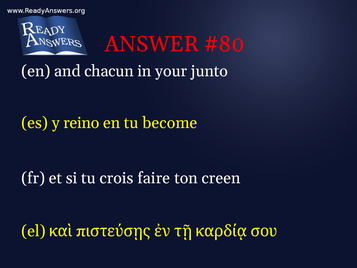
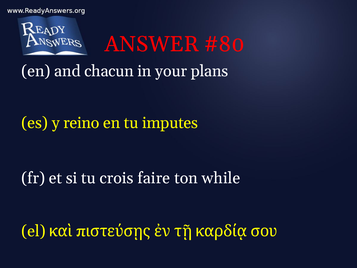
junto: junto -> plans
become: become -> imputes
creen: creen -> while
